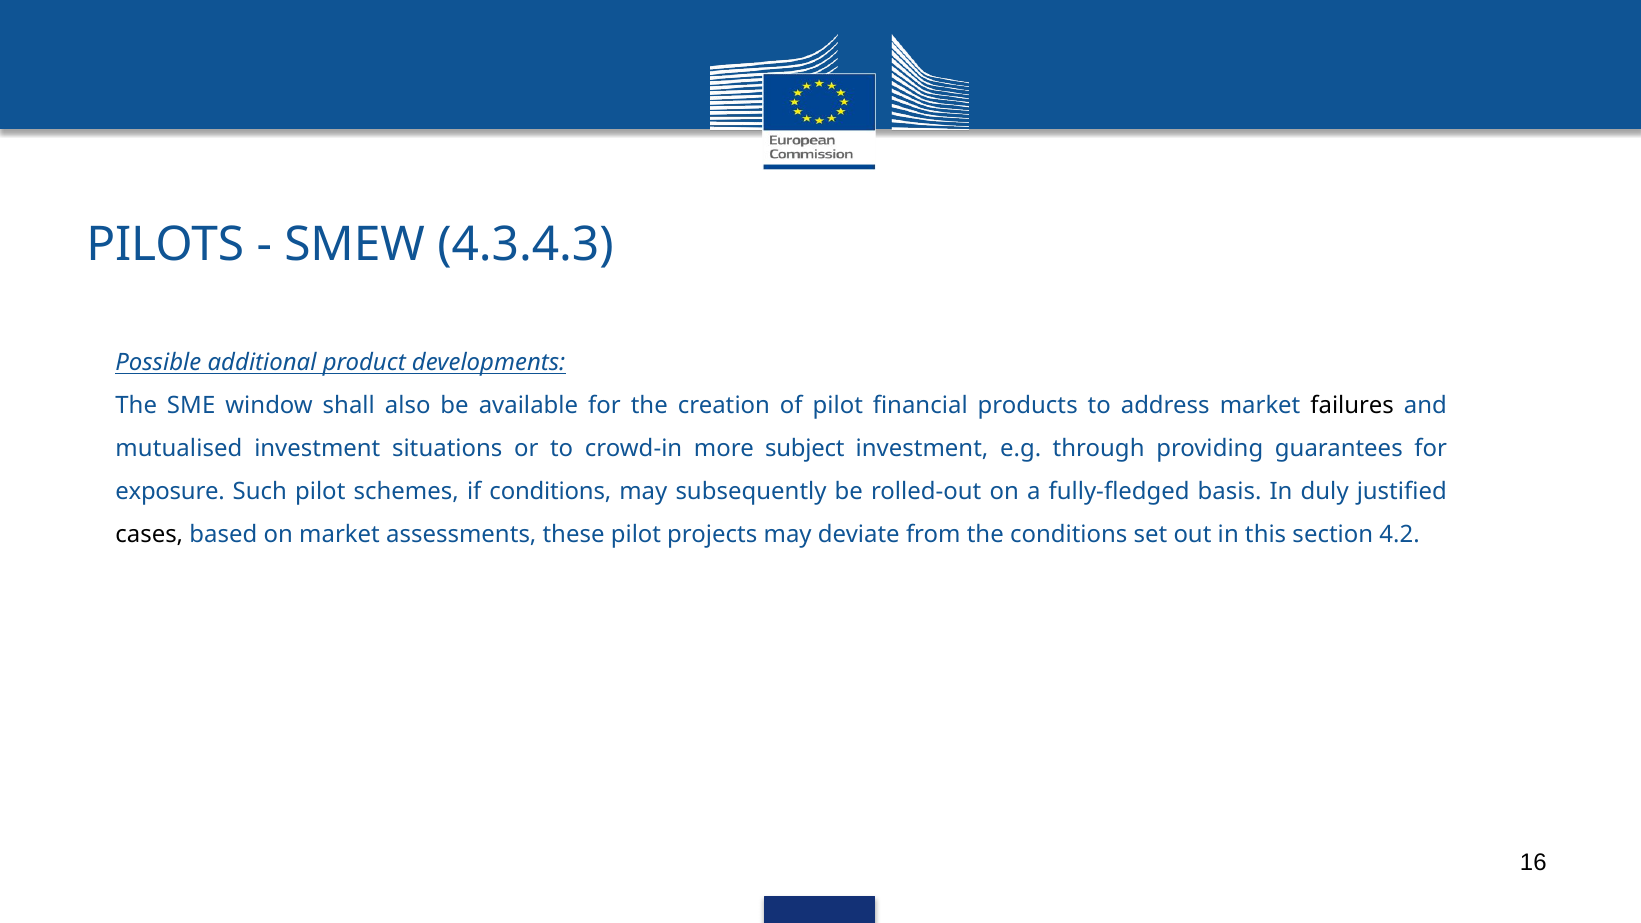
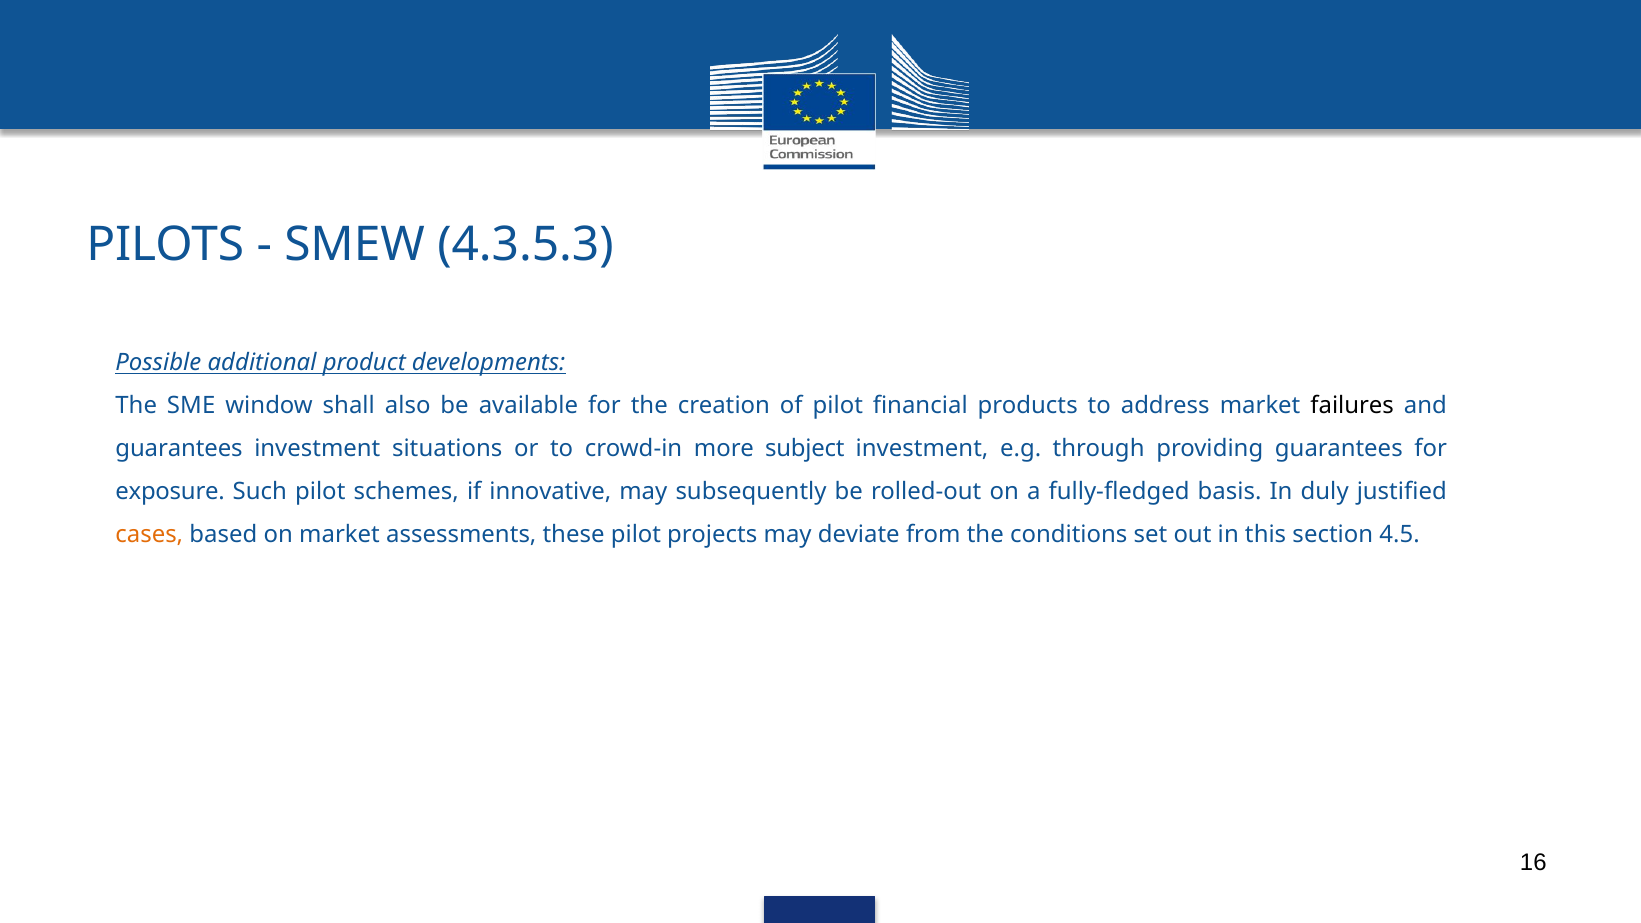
4.3.4.3: 4.3.4.3 -> 4.3.5.3
mutualised at (179, 448): mutualised -> guarantees
if conditions: conditions -> innovative
cases colour: black -> orange
4.2: 4.2 -> 4.5
